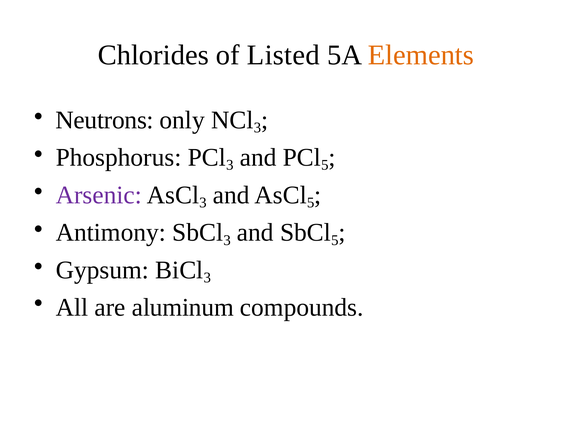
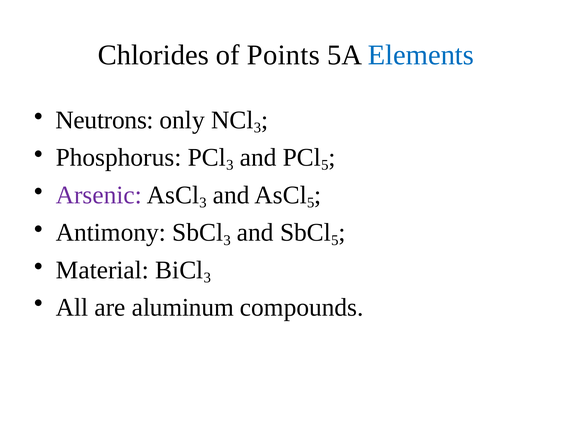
Listed: Listed -> Points
Elements colour: orange -> blue
Gypsum: Gypsum -> Material
